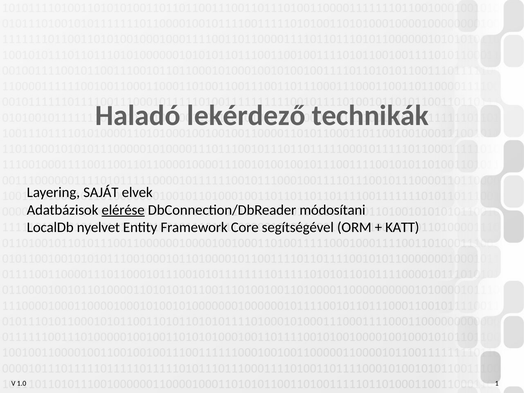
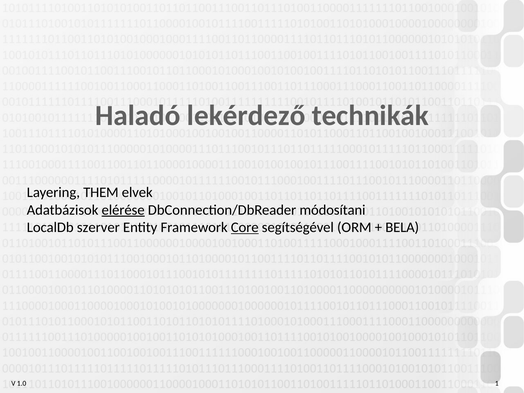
SAJÁT: SAJÁT -> THEM
nyelvet: nyelvet -> szerver
Core underline: none -> present
KATT: KATT -> BELA
